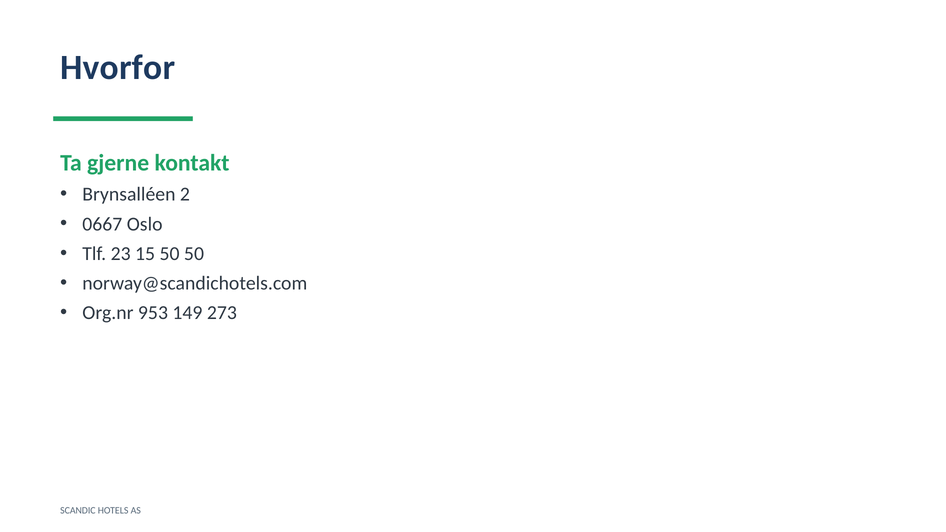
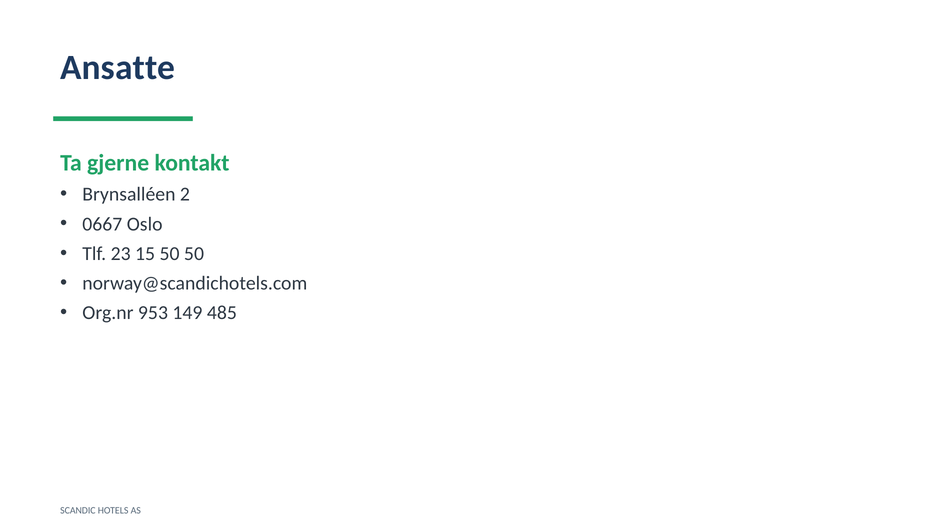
Hvorfor: Hvorfor -> Ansatte
273: 273 -> 485
